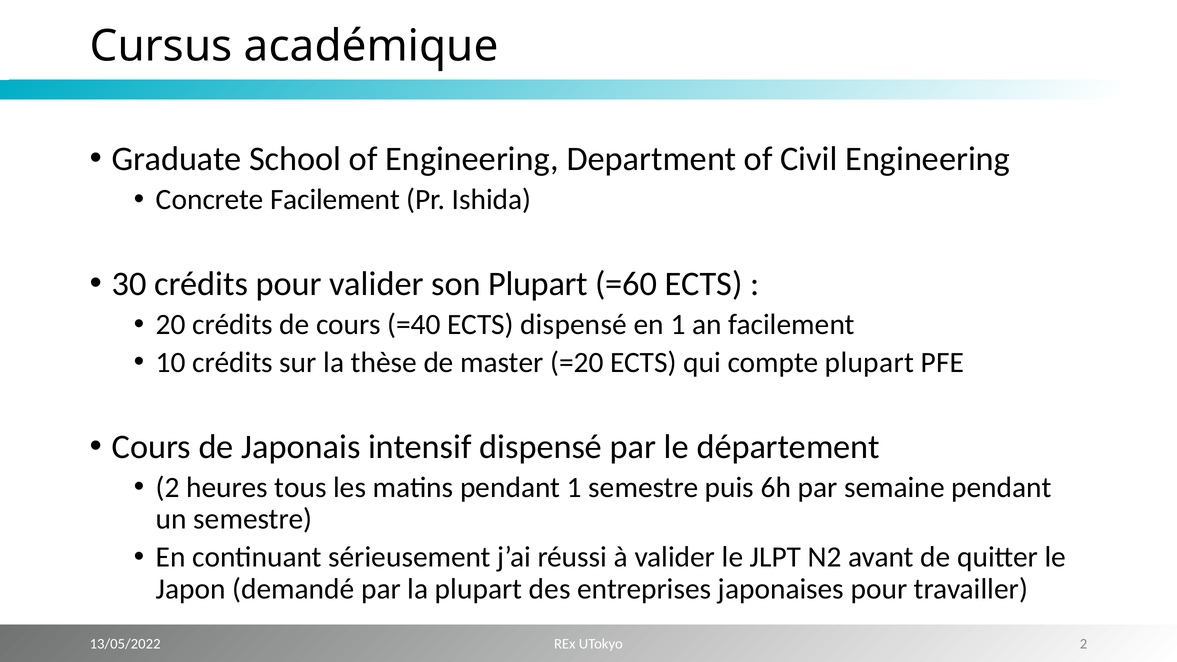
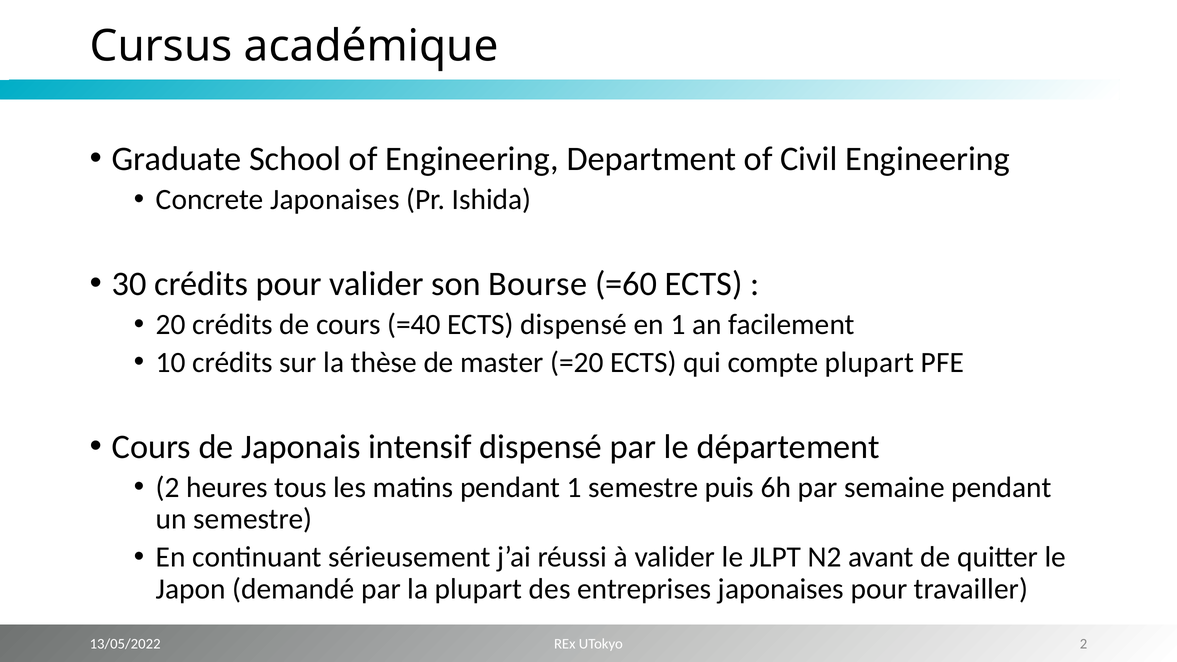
Concrete Facilement: Facilement -> Japonaises
son Plupart: Plupart -> Bourse
